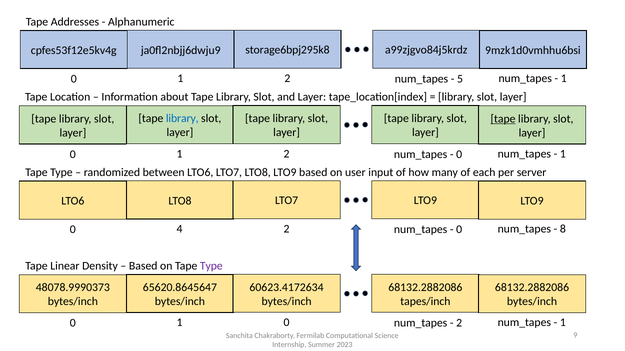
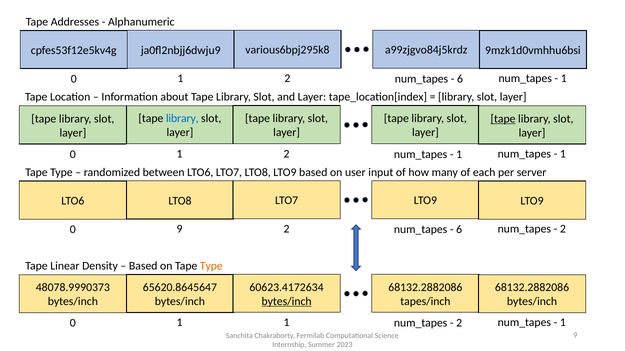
storage6bpj295k8: storage6bpj295k8 -> various6bpj295k8
5 at (460, 79): 5 -> 6
0 at (459, 154): 0 -> 1
0 4: 4 -> 9
0 at (459, 230): 0 -> 6
8 at (563, 229): 8 -> 2
Type at (211, 266) colour: purple -> orange
bytes/inch at (287, 302) underline: none -> present
1 0: 0 -> 1
